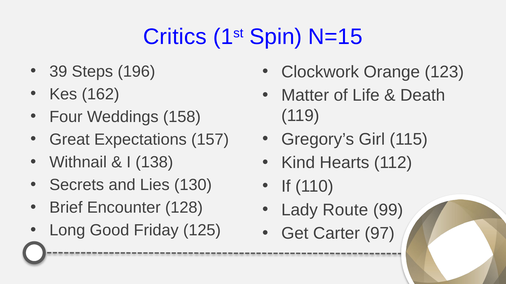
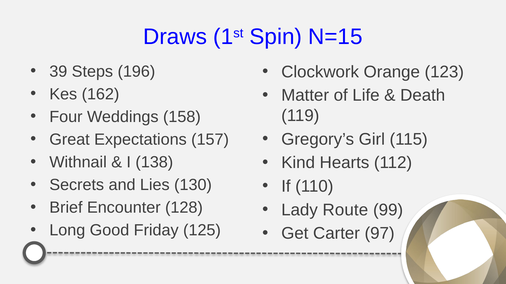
Critics: Critics -> Draws
